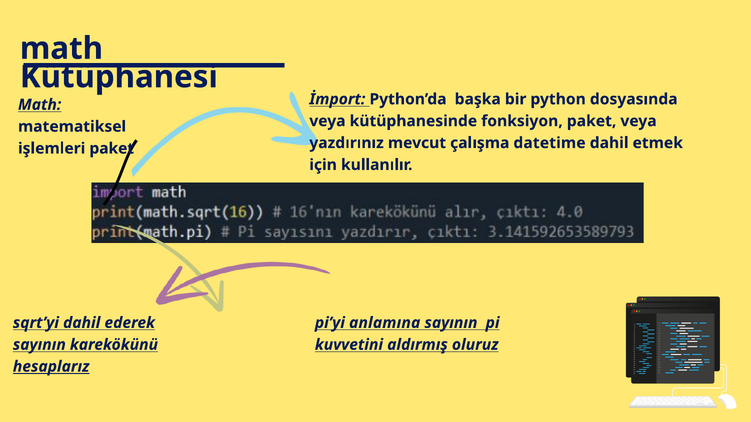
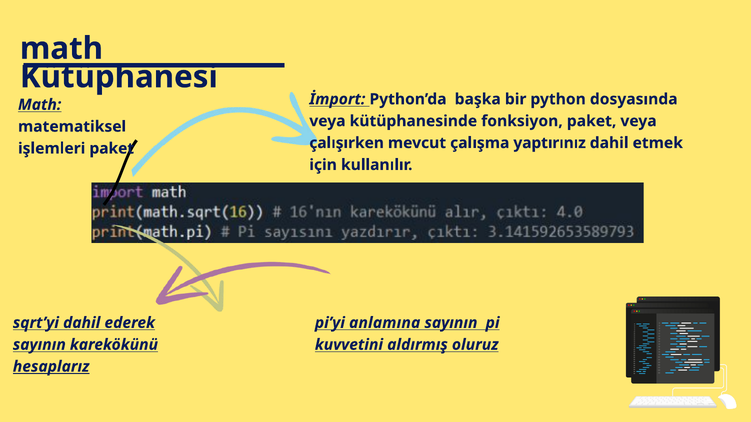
yazdırınız: yazdırınız -> çalışırken
datetime: datetime -> yaptırınız
